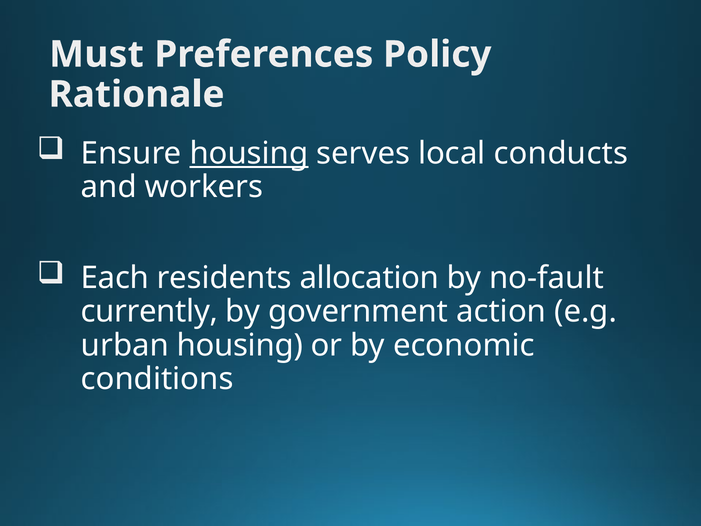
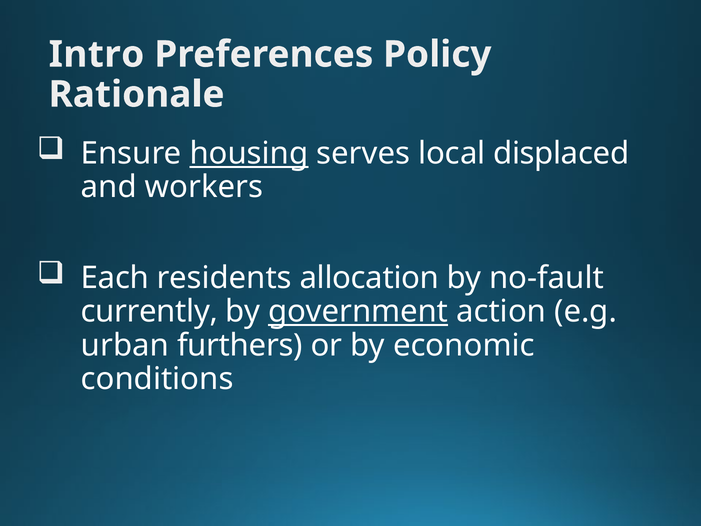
Must: Must -> Intro
conducts: conducts -> displaced
government underline: none -> present
urban housing: housing -> furthers
